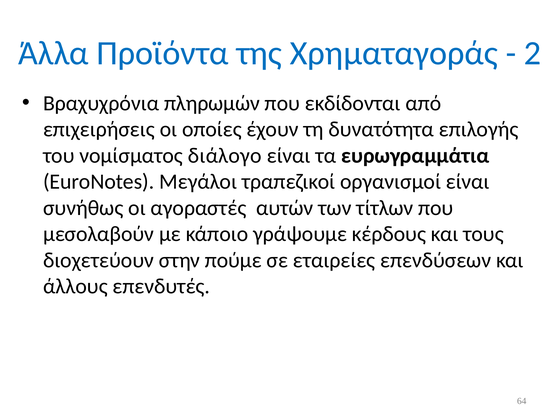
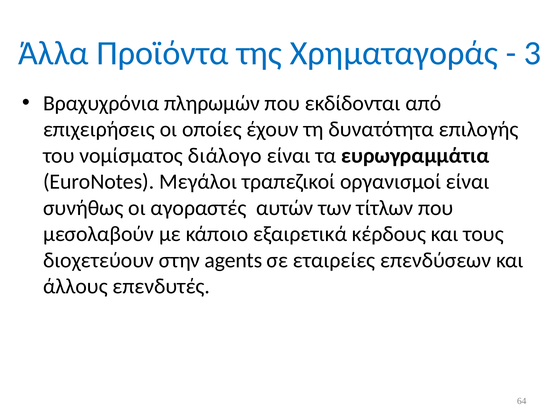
2: 2 -> 3
γράψουμε: γράψουμε -> εξαιρετικά
πούμε: πούμε -> agents
